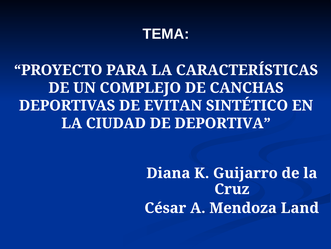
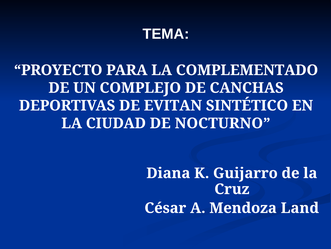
CARACTERÍSTICAS: CARACTERÍSTICAS -> COMPLEMENTADO
DEPORTIVA: DEPORTIVA -> NOCTURNO
